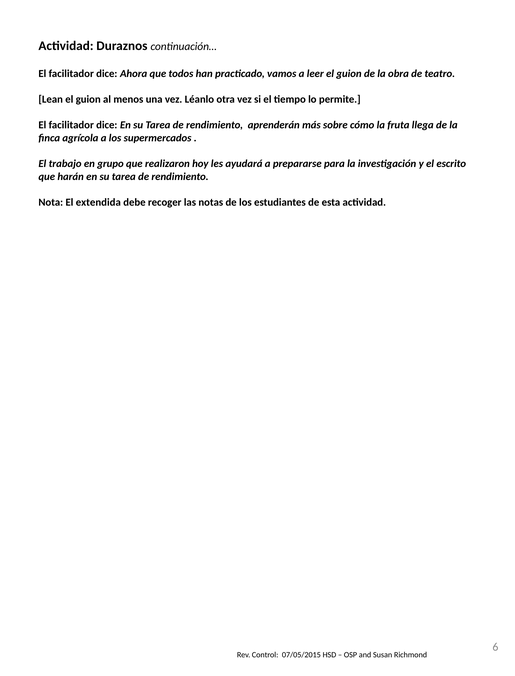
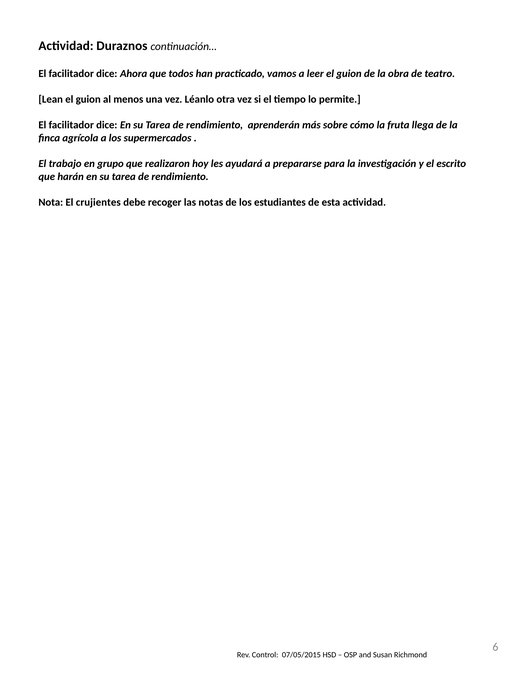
extendida: extendida -> crujientes
